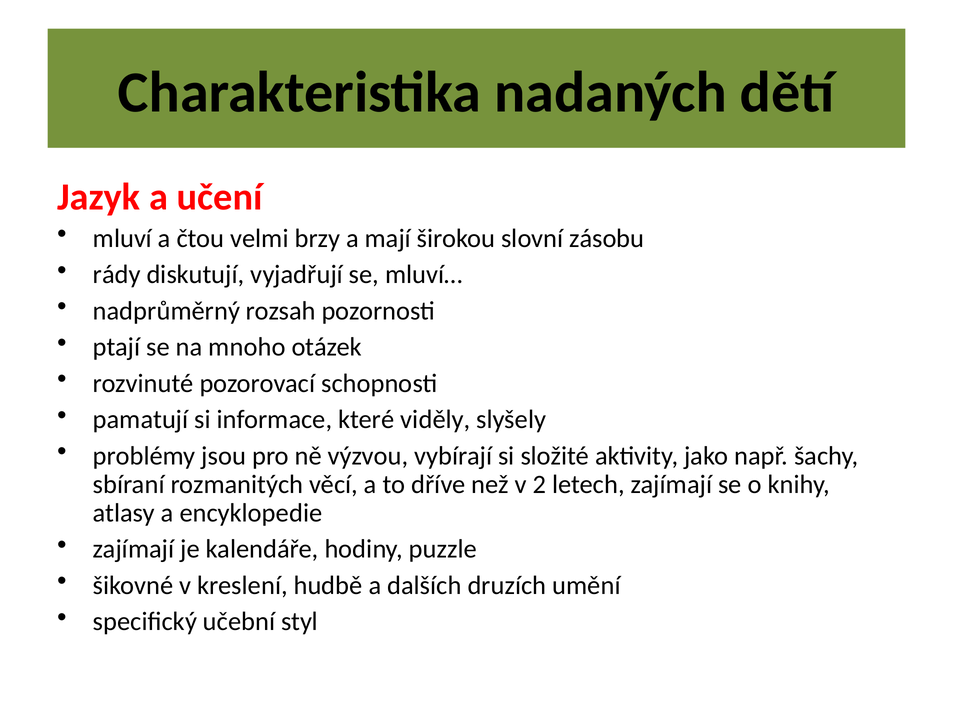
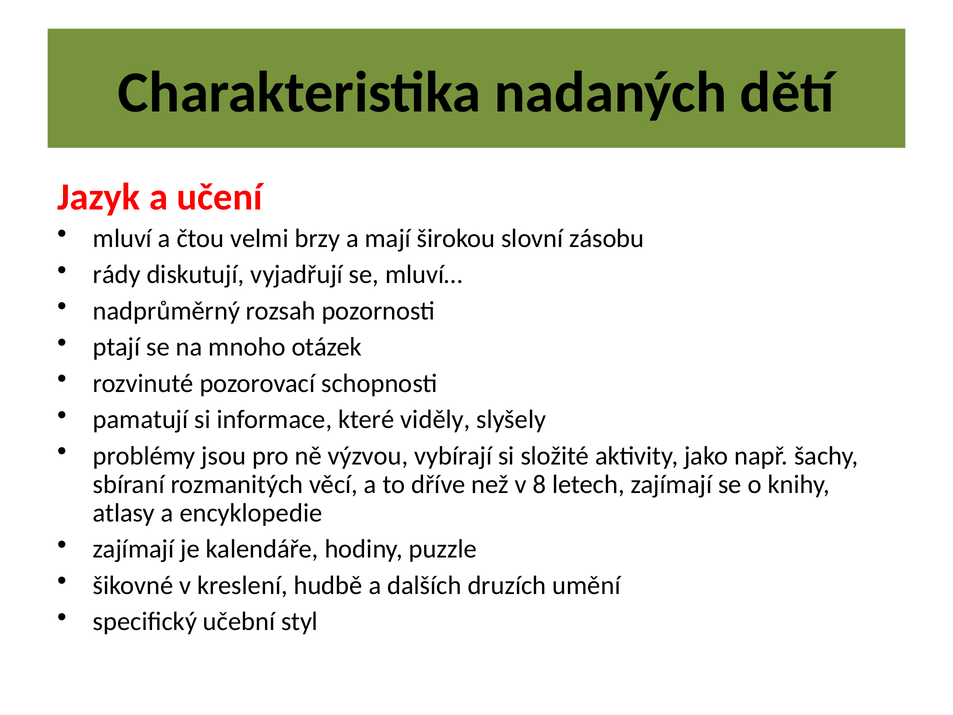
2: 2 -> 8
